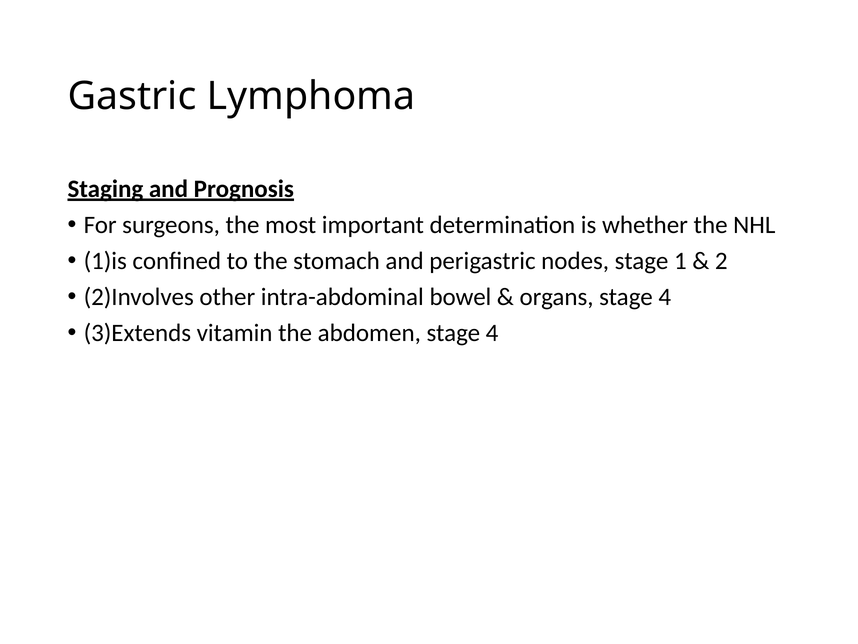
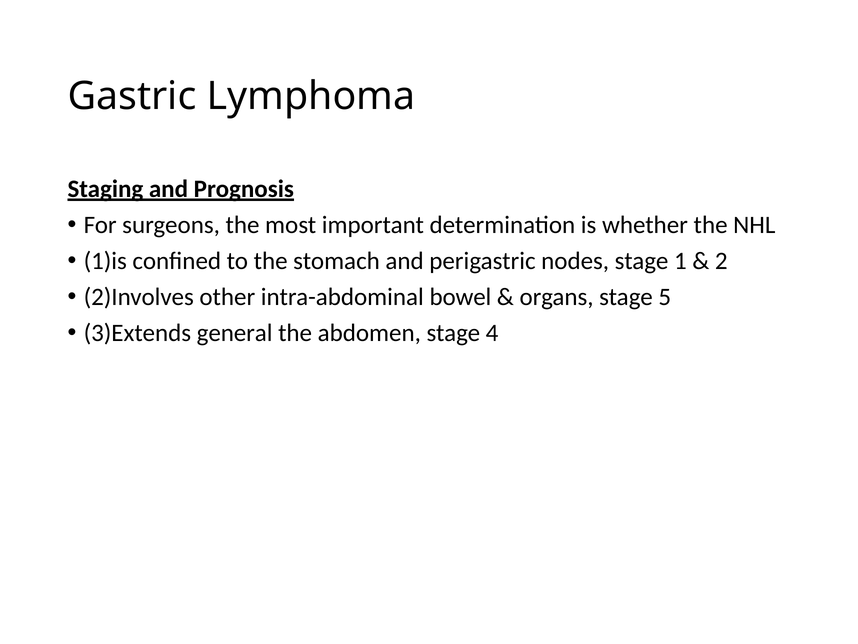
organs stage 4: 4 -> 5
vitamin: vitamin -> general
